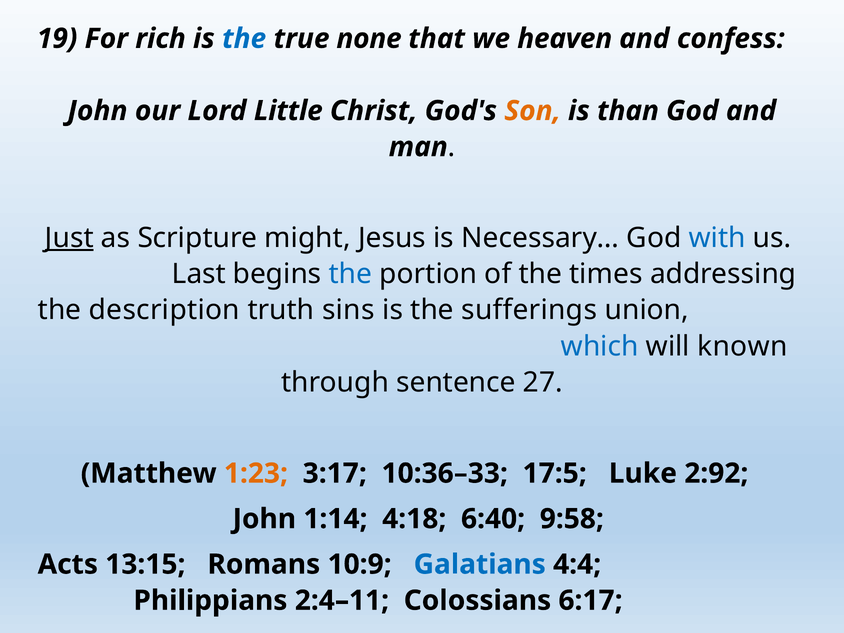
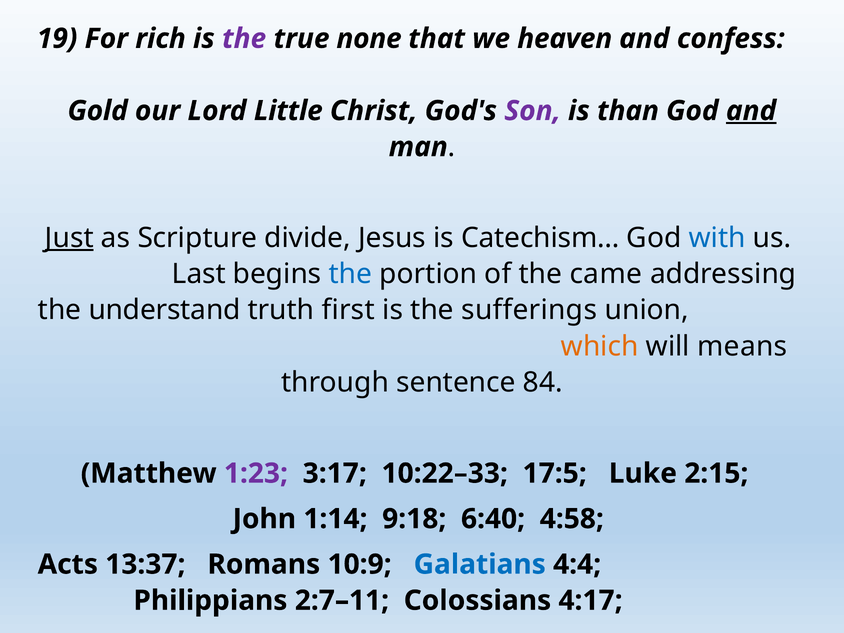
the at (244, 39) colour: blue -> purple
John at (98, 111): John -> Gold
Son colour: orange -> purple
and at (751, 111) underline: none -> present
might: might -> divide
Necessary…: Necessary… -> Catechism…
times: times -> came
description: description -> understand
sins: sins -> first
which colour: blue -> orange
known: known -> means
27: 27 -> 84
1:23 colour: orange -> purple
10:36–33: 10:36–33 -> 10:22–33
2:92: 2:92 -> 2:15
4:18: 4:18 -> 9:18
9:58: 9:58 -> 4:58
13:15: 13:15 -> 13:37
2:4–11: 2:4–11 -> 2:7–11
6:17: 6:17 -> 4:17
